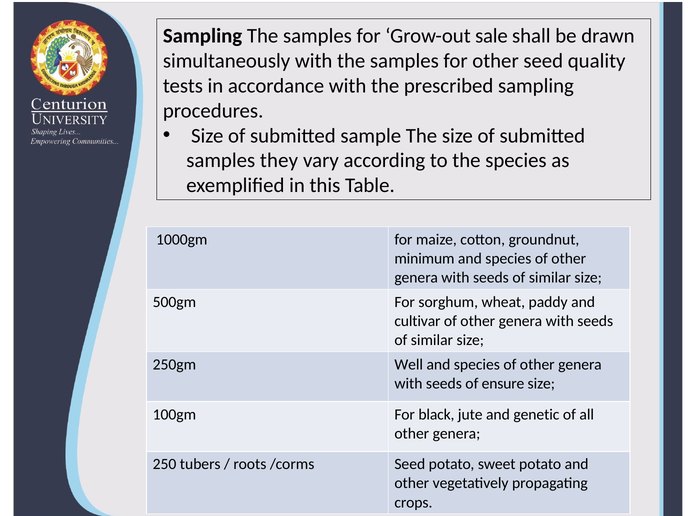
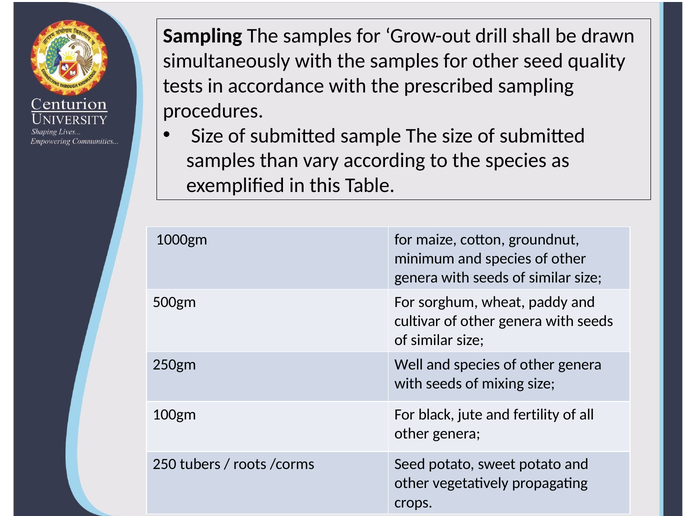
sale: sale -> drill
they: they -> than
ensure: ensure -> mixing
genetic: genetic -> fertility
